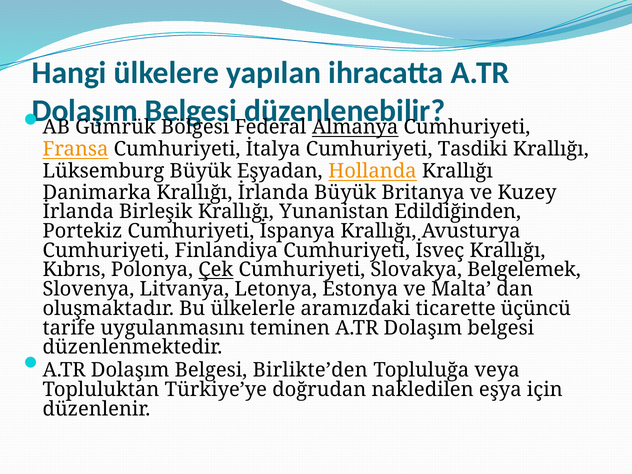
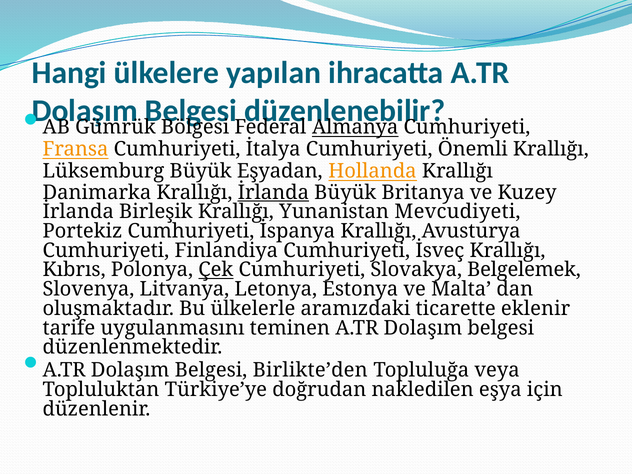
Tasdiki: Tasdiki -> Önemli
İrlanda at (273, 192) underline: none -> present
Edildiğinden: Edildiğinden -> Mevcudiyeti
üçüncü: üçüncü -> eklenir
